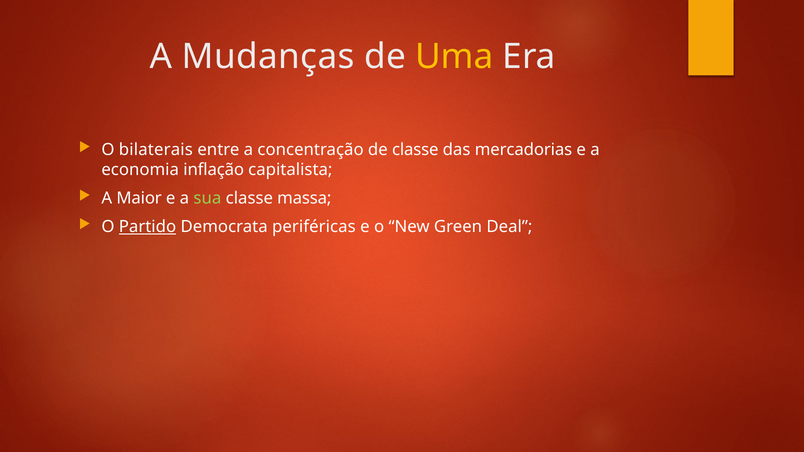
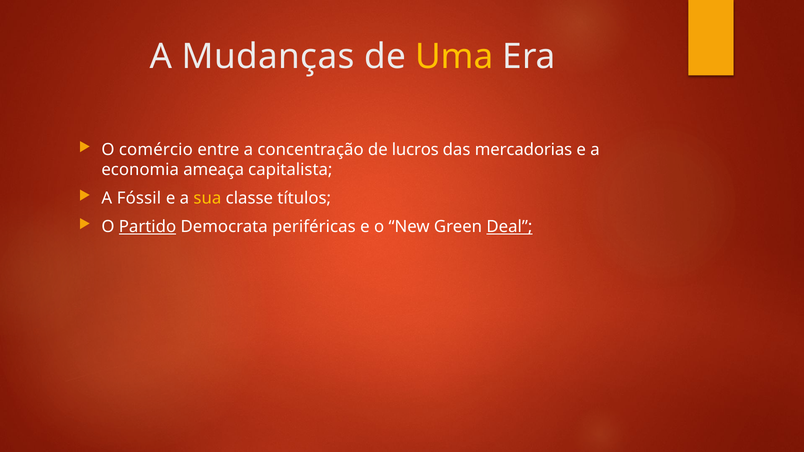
bilaterais: bilaterais -> comércio
de classe: classe -> lucros
inflação: inflação -> ameaça
Maior: Maior -> Fóssil
sua colour: light green -> yellow
massa: massa -> títulos
Deal underline: none -> present
